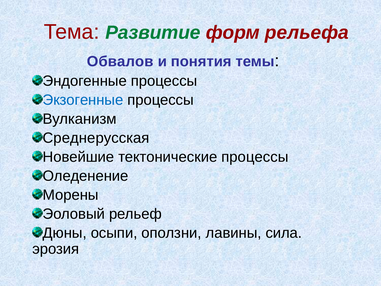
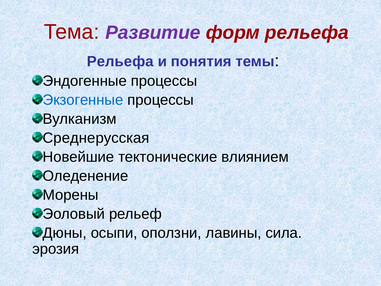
Развитие colour: green -> purple
Обвалов at (120, 62): Обвалов -> Рельефа
тектонические процессы: процессы -> влиянием
